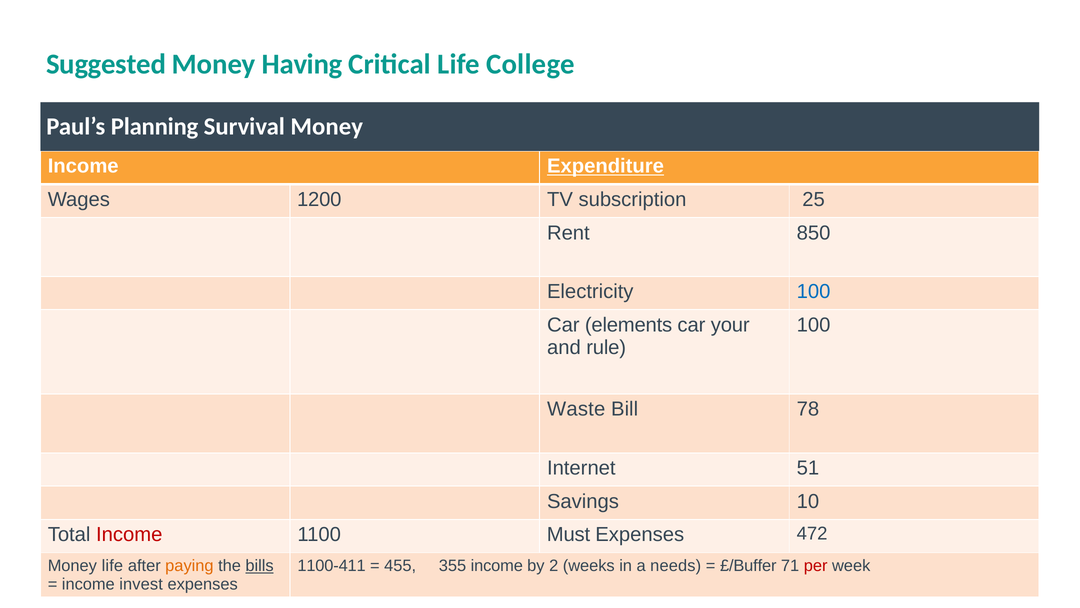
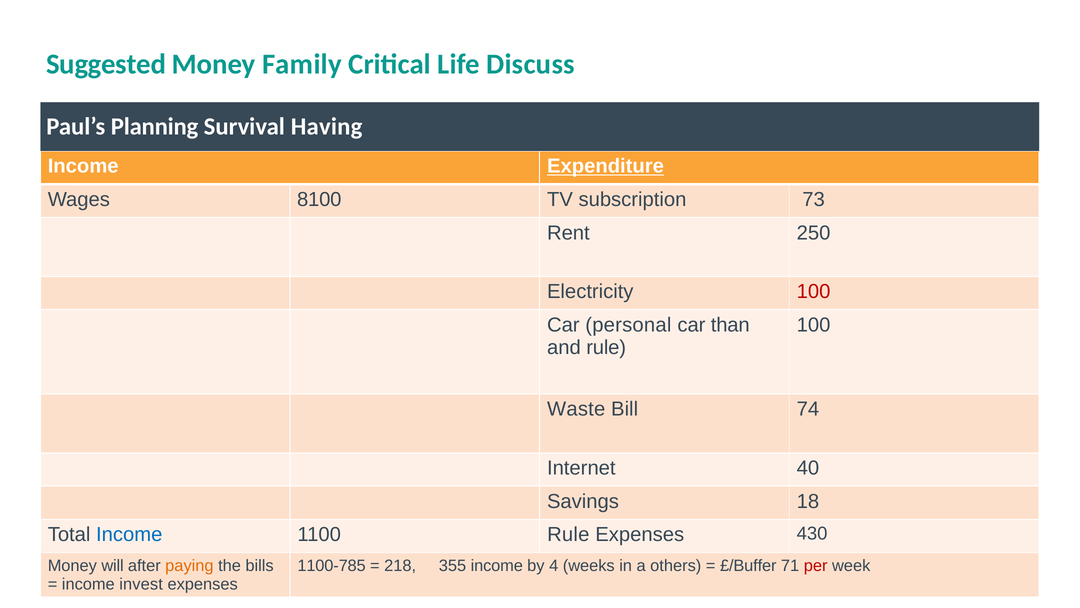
Having: Having -> Family
College: College -> Discuss
Survival Money: Money -> Having
1200: 1200 -> 8100
25: 25 -> 73
850: 850 -> 250
100 at (814, 292) colour: blue -> red
elements: elements -> personal
your: your -> than
78: 78 -> 74
51: 51 -> 40
10: 10 -> 18
Income at (129, 535) colour: red -> blue
1100 Must: Must -> Rule
472: 472 -> 430
Money life: life -> will
bills underline: present -> none
1100-411: 1100-411 -> 1100-785
455: 455 -> 218
2: 2 -> 4
needs: needs -> others
